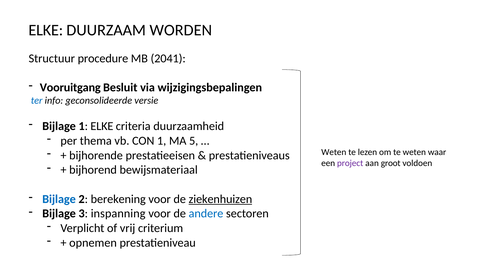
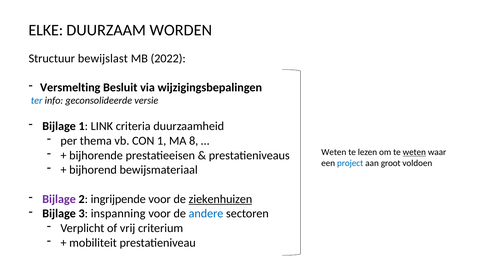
procedure: procedure -> bewijslast
2041: 2041 -> 2022
Vooruitgang: Vooruitgang -> Versmelting
1 ELKE: ELKE -> LINK
5: 5 -> 8
weten at (414, 152) underline: none -> present
project colour: purple -> blue
Bijlage at (59, 199) colour: blue -> purple
berekening: berekening -> ingrijpende
opnemen: opnemen -> mobiliteit
